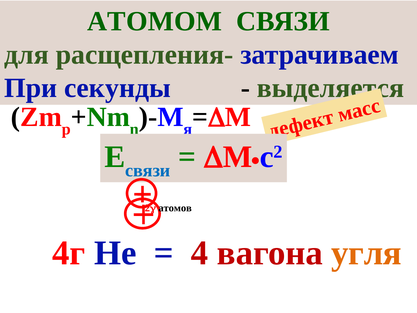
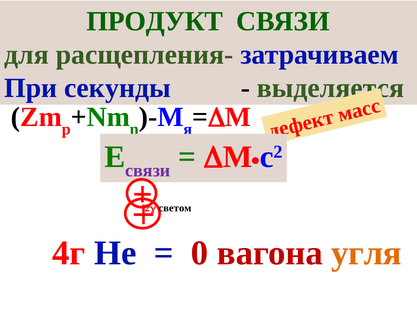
АТОМОМ: АТОМОМ -> ПРОДУКТ
связи at (148, 170) colour: blue -> purple
атомов: атомов -> светом
4: 4 -> 0
